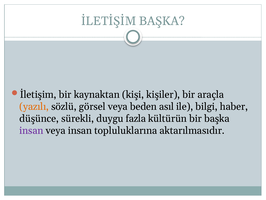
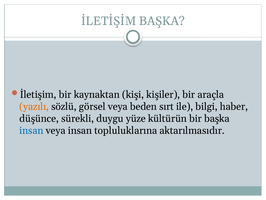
asıl: asıl -> sırt
fazla: fazla -> yüze
insan at (31, 130) colour: purple -> blue
